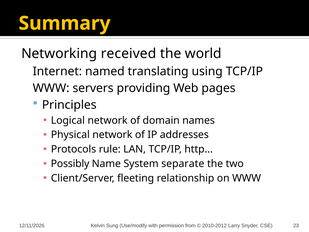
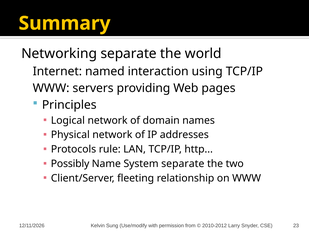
Networking received: received -> separate
translating: translating -> interaction
